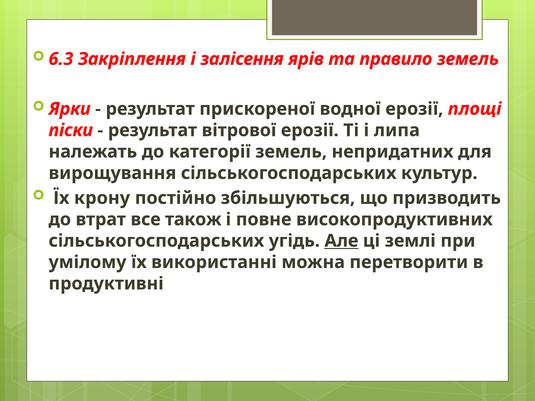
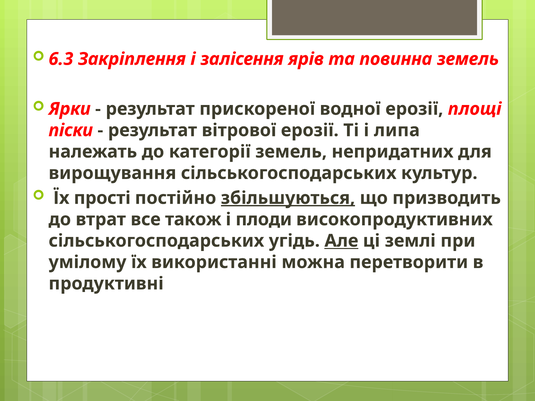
правило: правило -> повинна
крону: крону -> прості
збільшуються underline: none -> present
повне: повне -> плоди
